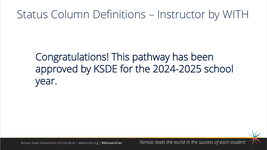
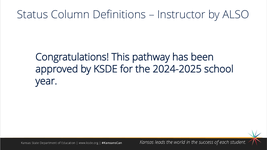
WITH: WITH -> ALSO
